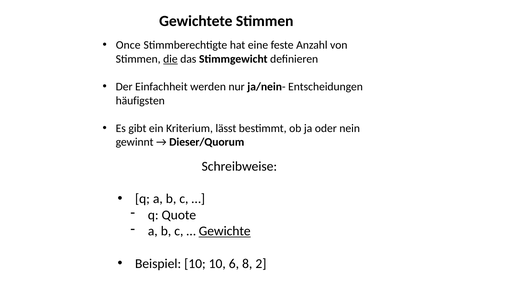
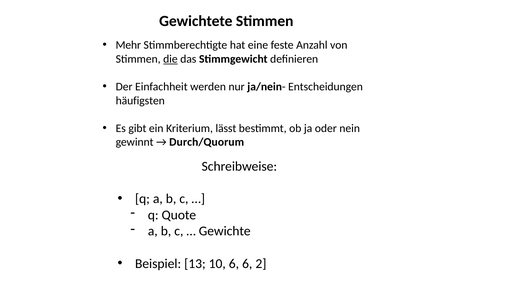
Once: Once -> Mehr
Dieser/Quorum: Dieser/Quorum -> Durch/Quorum
Gewichte underline: present -> none
Beispiel 10: 10 -> 13
6 8: 8 -> 6
